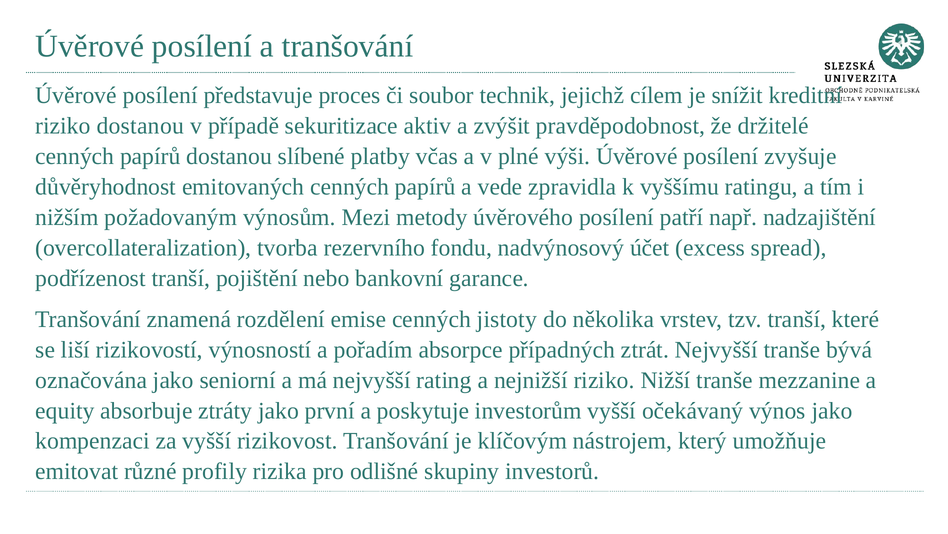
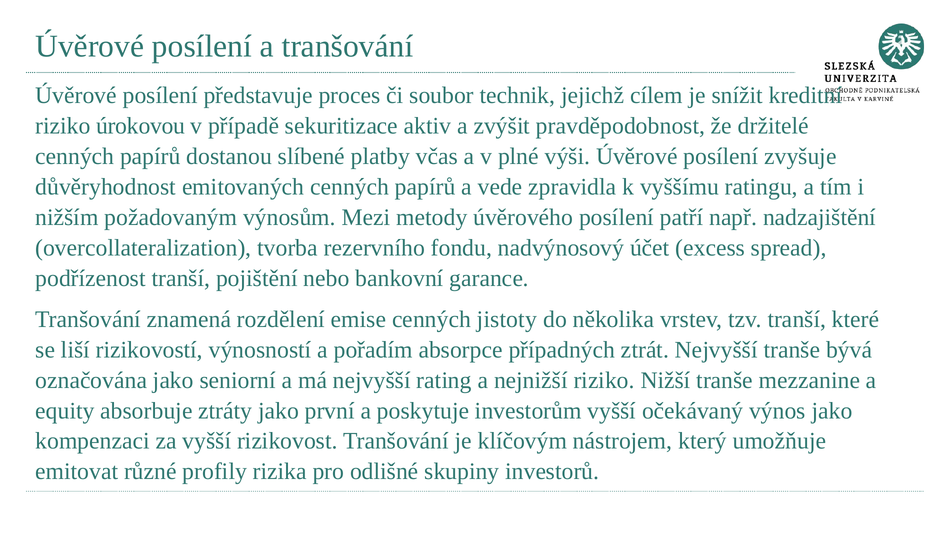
riziko dostanou: dostanou -> úrokovou
